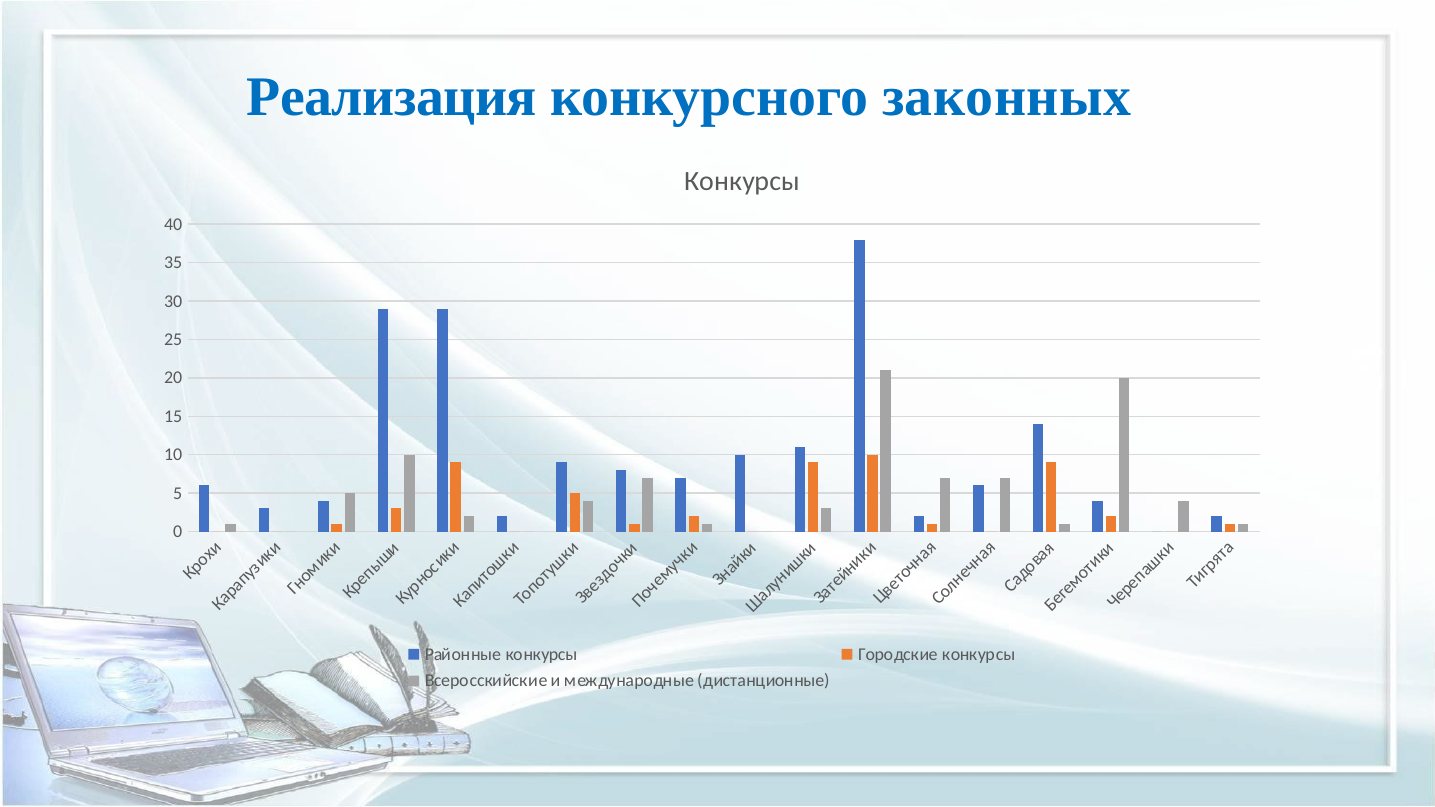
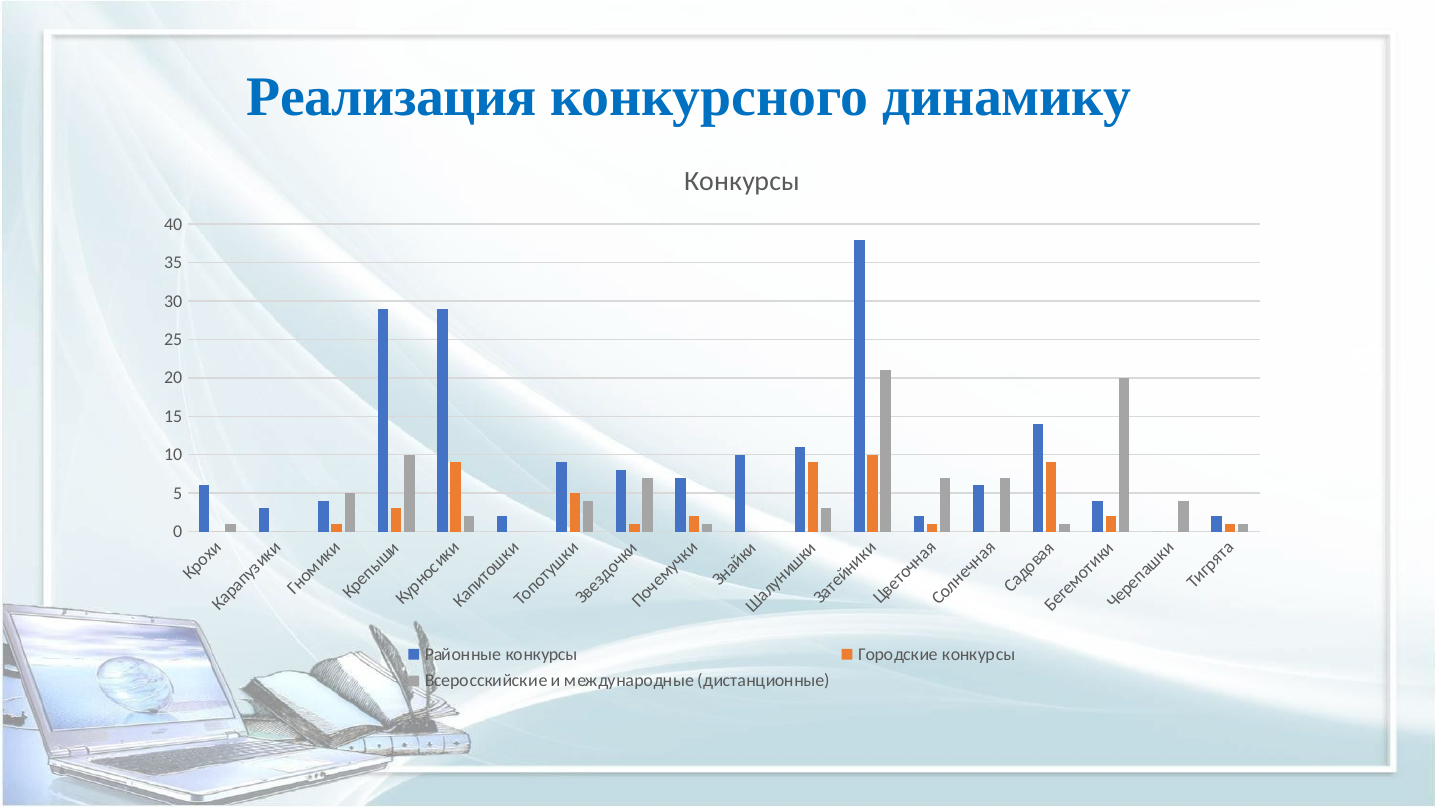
законных: законных -> динамику
